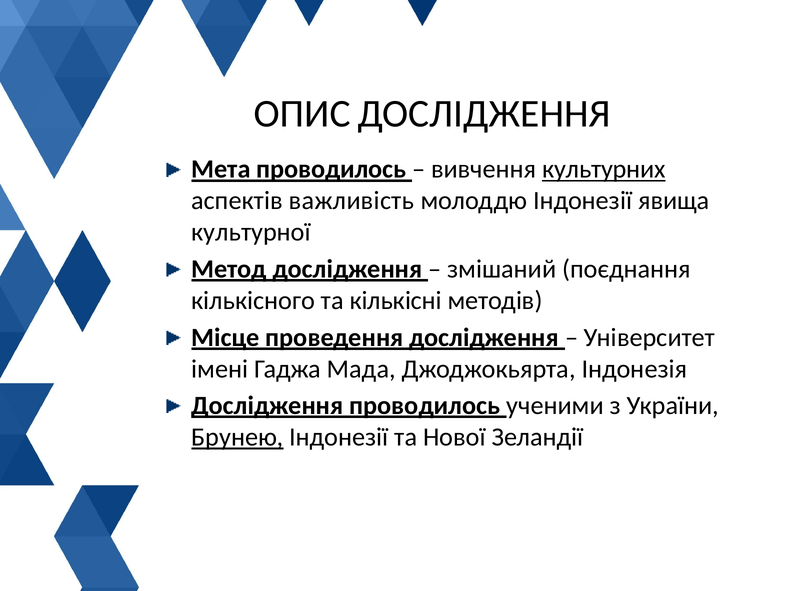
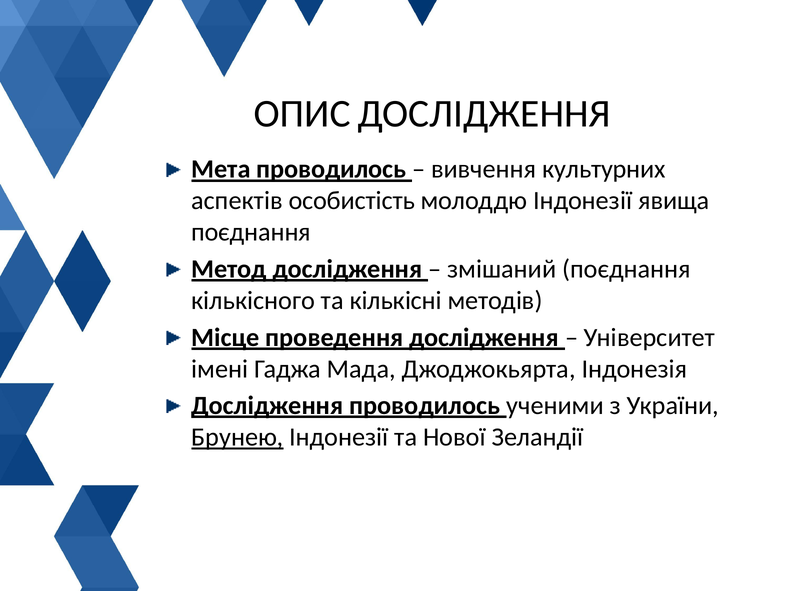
культурних underline: present -> none
важливість: важливість -> особистість
культурної at (251, 232): культурної -> поєднання
